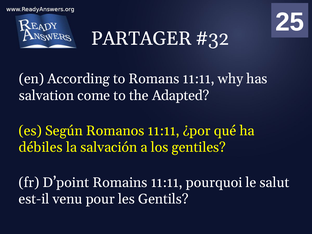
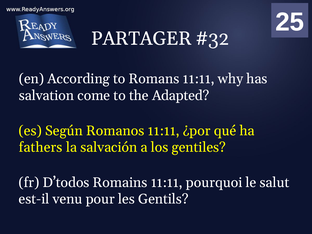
débiles: débiles -> fathers
D’point: D’point -> D’todos
